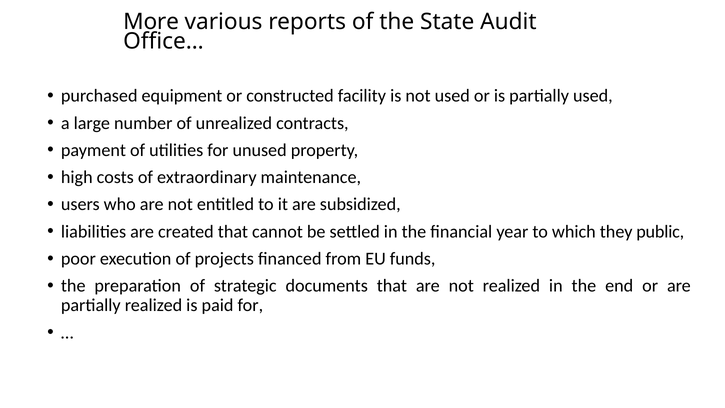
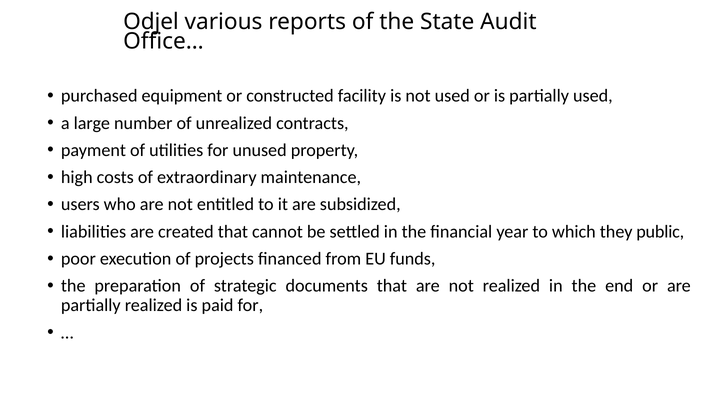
More: More -> Odjel
